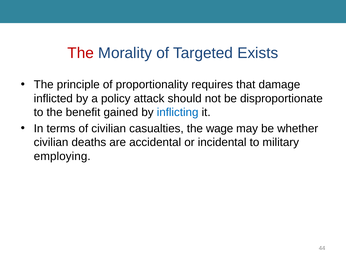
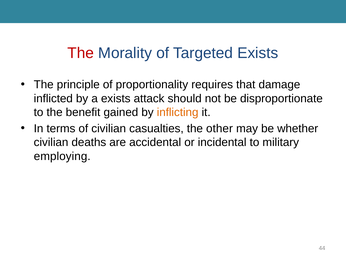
a policy: policy -> exists
inflicting colour: blue -> orange
wage: wage -> other
